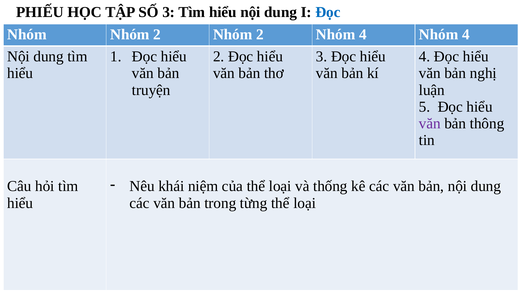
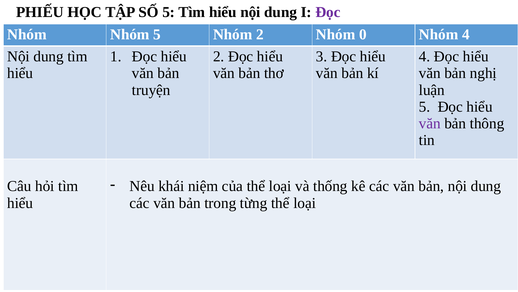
SỐ 3: 3 -> 5
Đọc at (328, 12) colour: blue -> purple
Nhóm Nhóm 2: 2 -> 5
2 Nhóm 4: 4 -> 0
